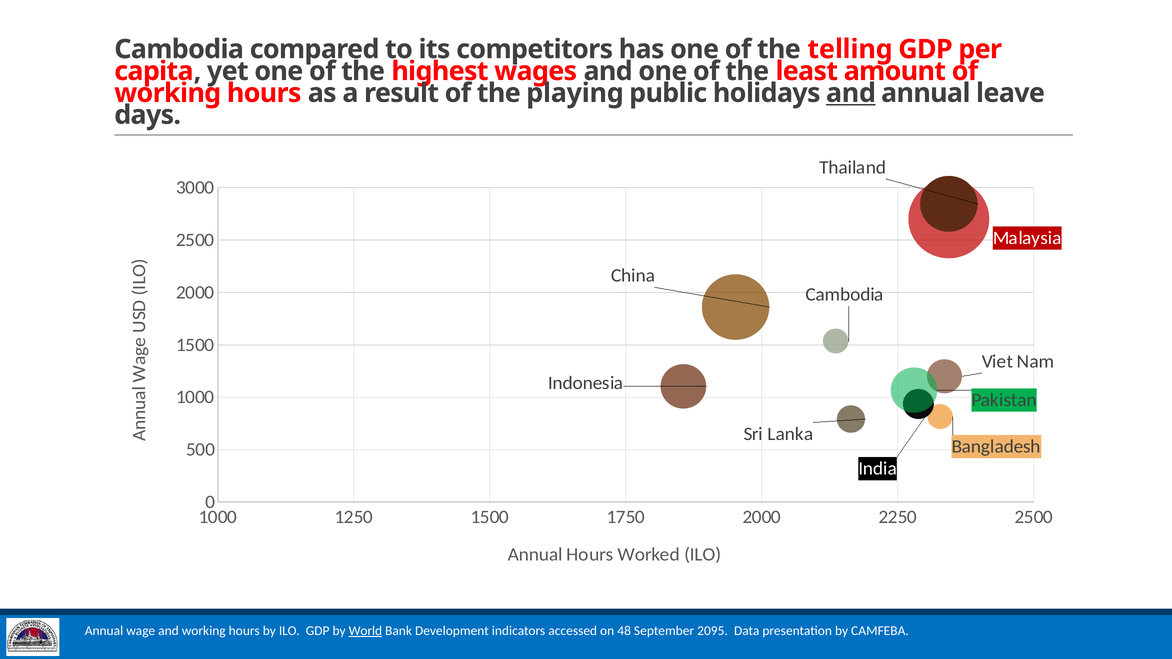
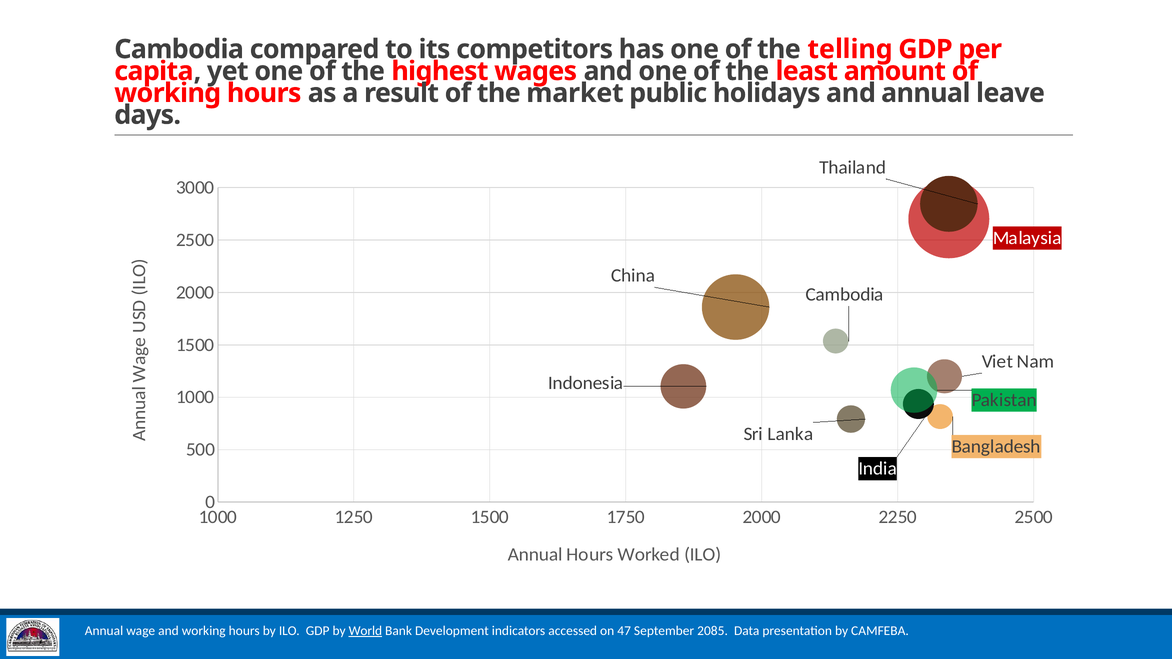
playing: playing -> market
and at (851, 93) underline: present -> none
48: 48 -> 47
2095: 2095 -> 2085
